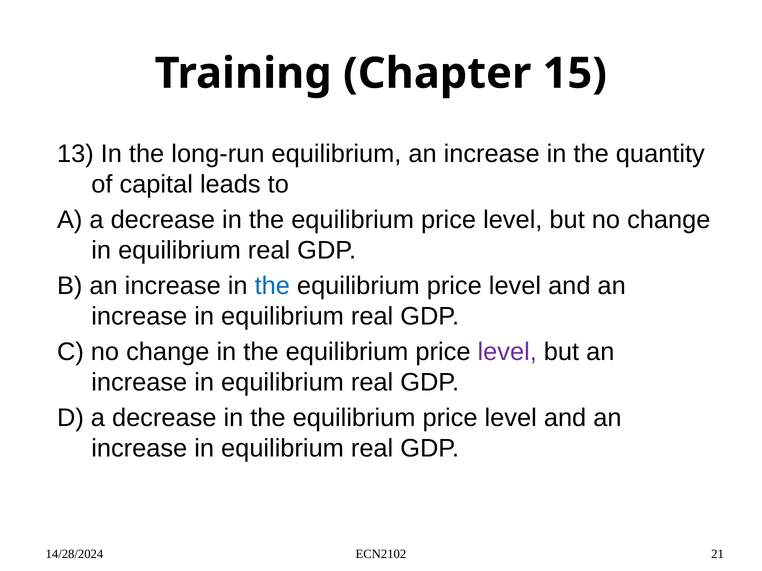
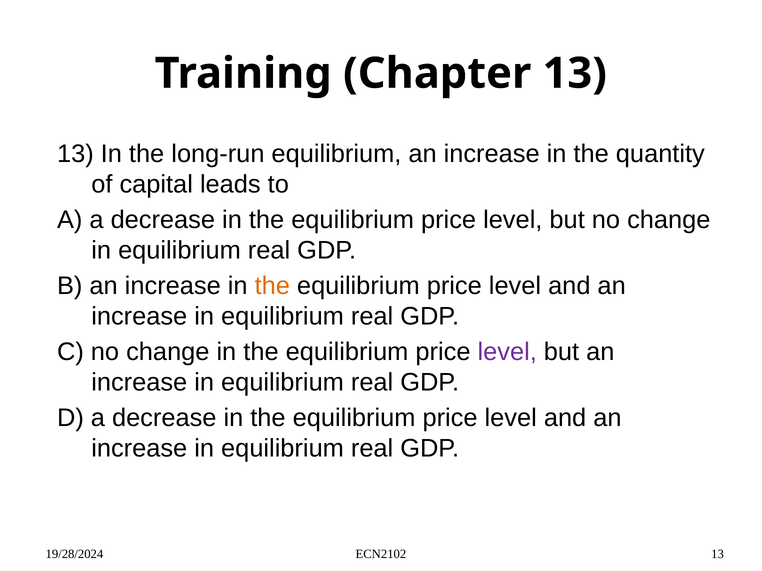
Chapter 15: 15 -> 13
the at (272, 286) colour: blue -> orange
14/28/2024: 14/28/2024 -> 19/28/2024
ECN2102 21: 21 -> 13
